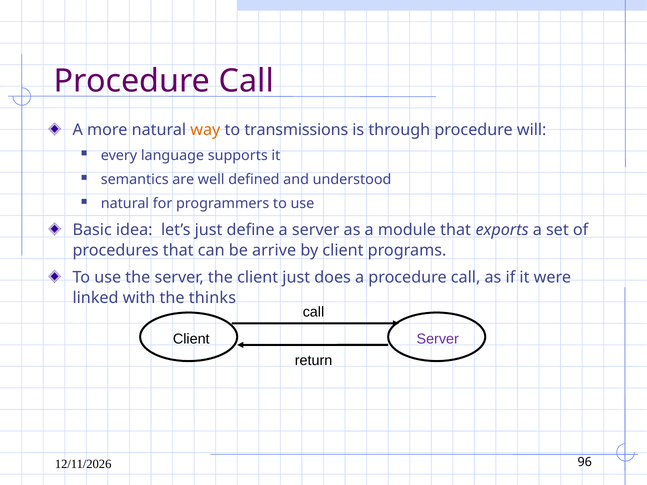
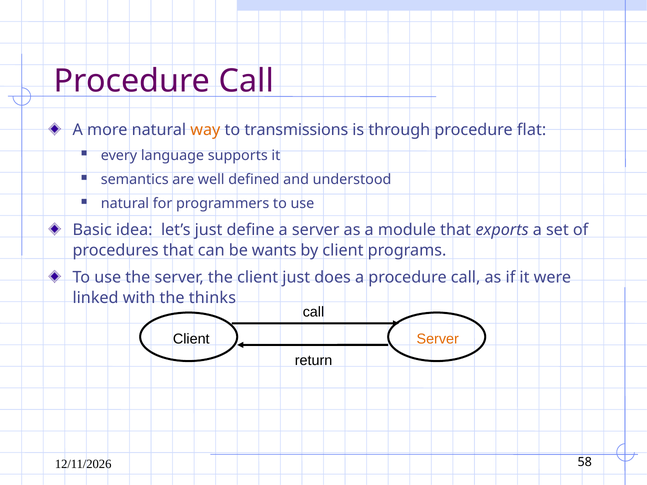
will: will -> flat
arrive: arrive -> wants
Server at (438, 339) colour: purple -> orange
96: 96 -> 58
